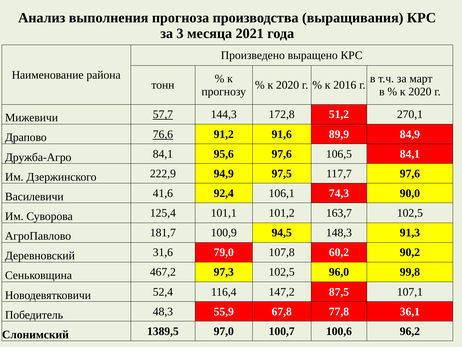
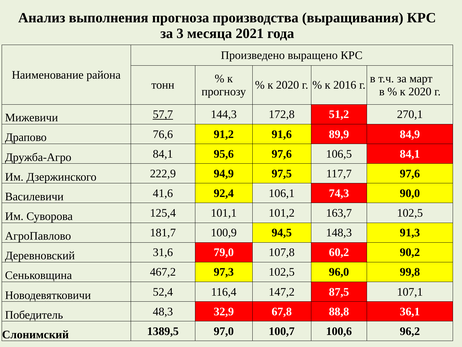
76,6 underline: present -> none
55,9: 55,9 -> 32,9
77,8: 77,8 -> 88,8
